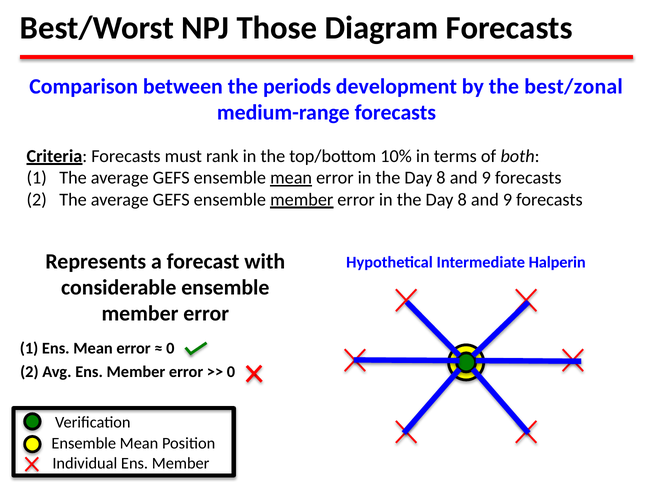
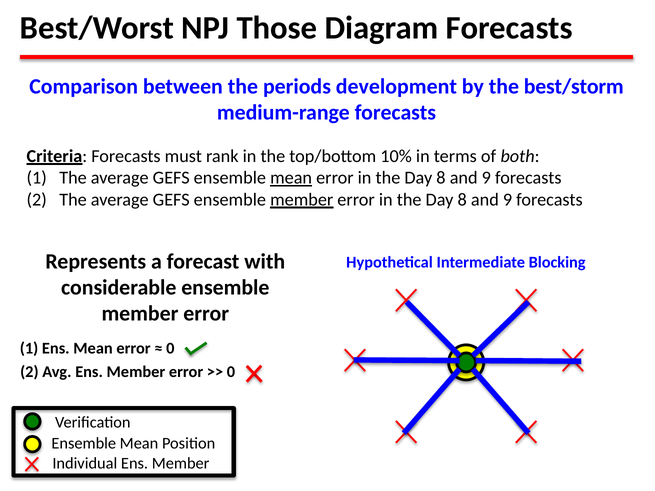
best/zonal: best/zonal -> best/storm
Halperin: Halperin -> Blocking
